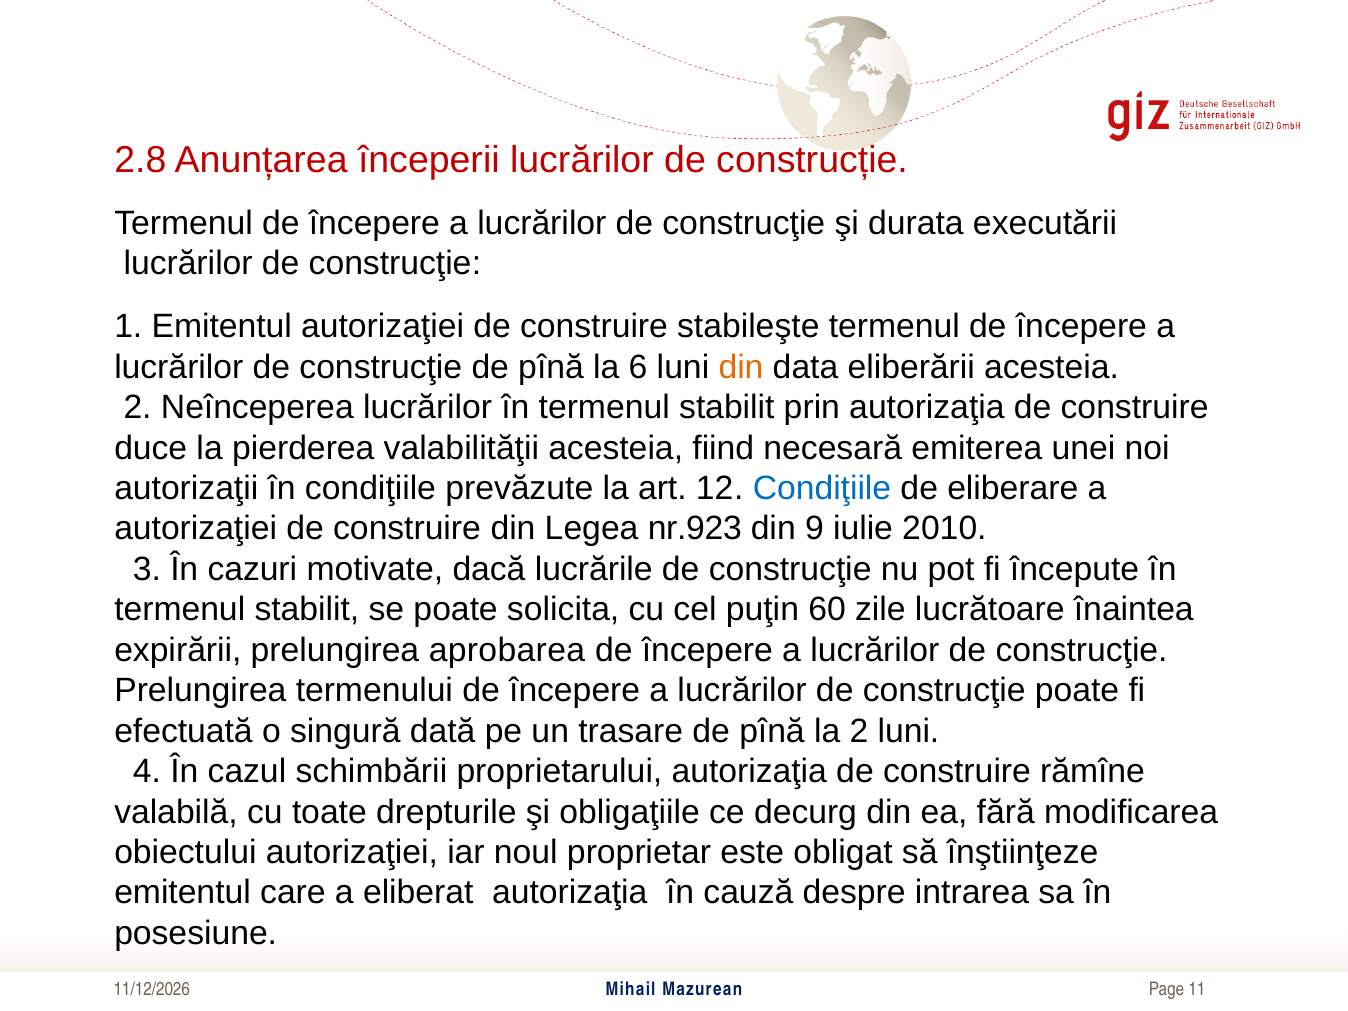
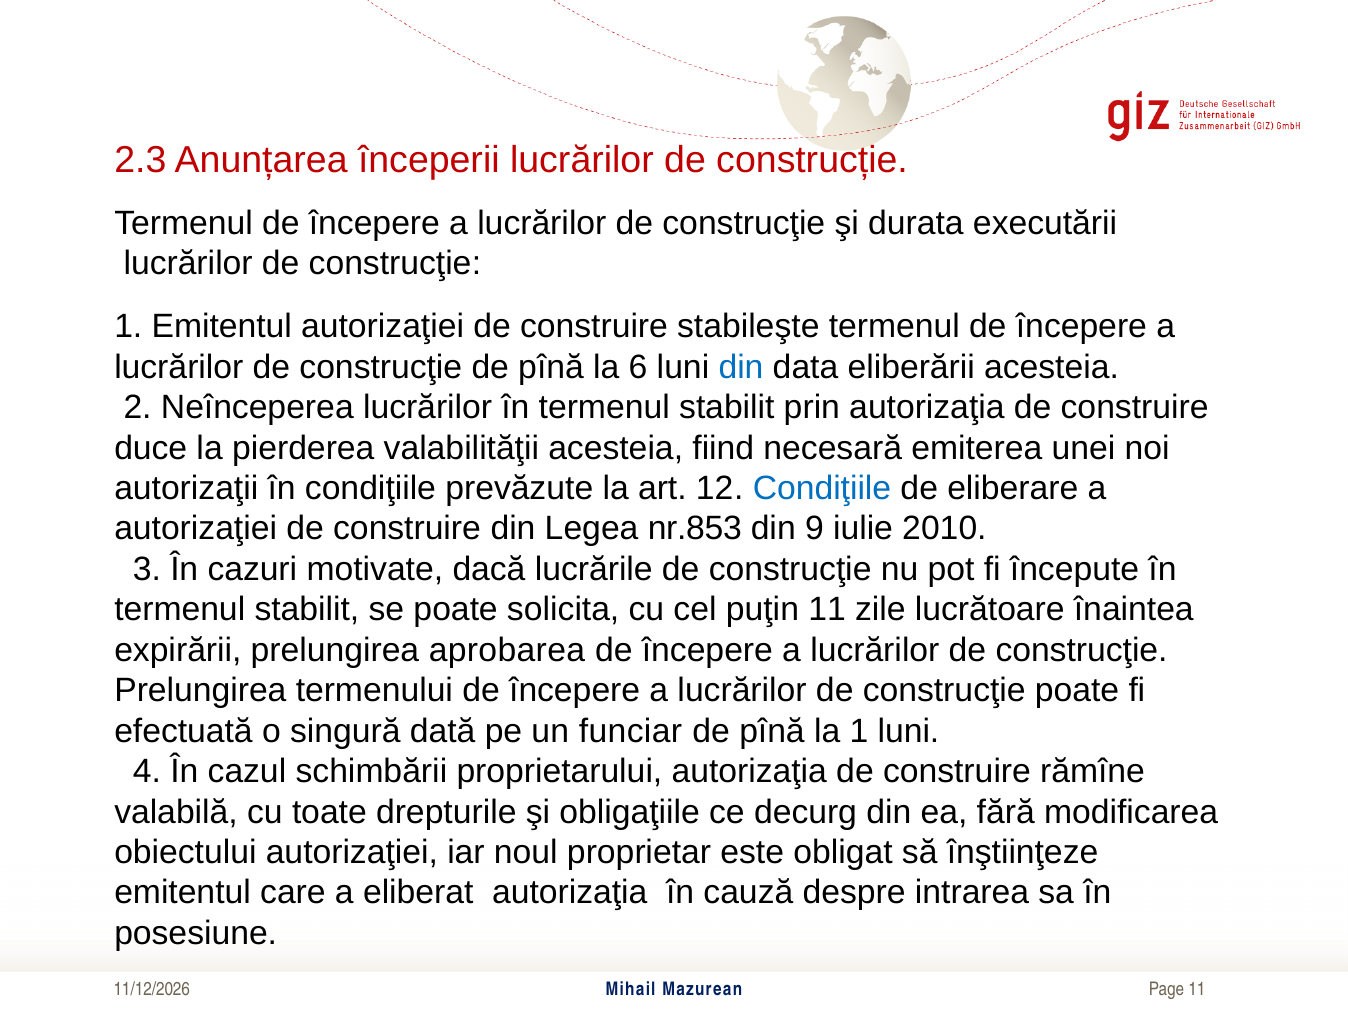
2.8: 2.8 -> 2.3
din at (741, 367) colour: orange -> blue
nr.923: nr.923 -> nr.853
puţin 60: 60 -> 11
trasare: trasare -> funciar
la 2: 2 -> 1
